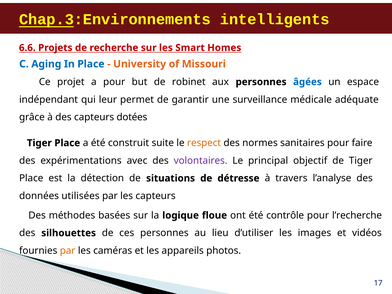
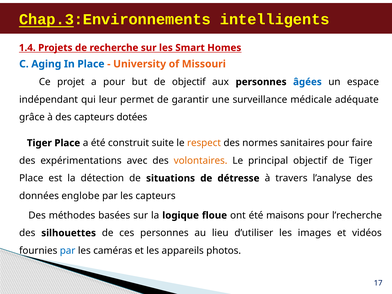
6.6: 6.6 -> 1.4
de robinet: robinet -> objectif
volontaires colour: purple -> orange
utilisées: utilisées -> englobe
contrôle: contrôle -> maisons
par at (68, 251) colour: orange -> blue
